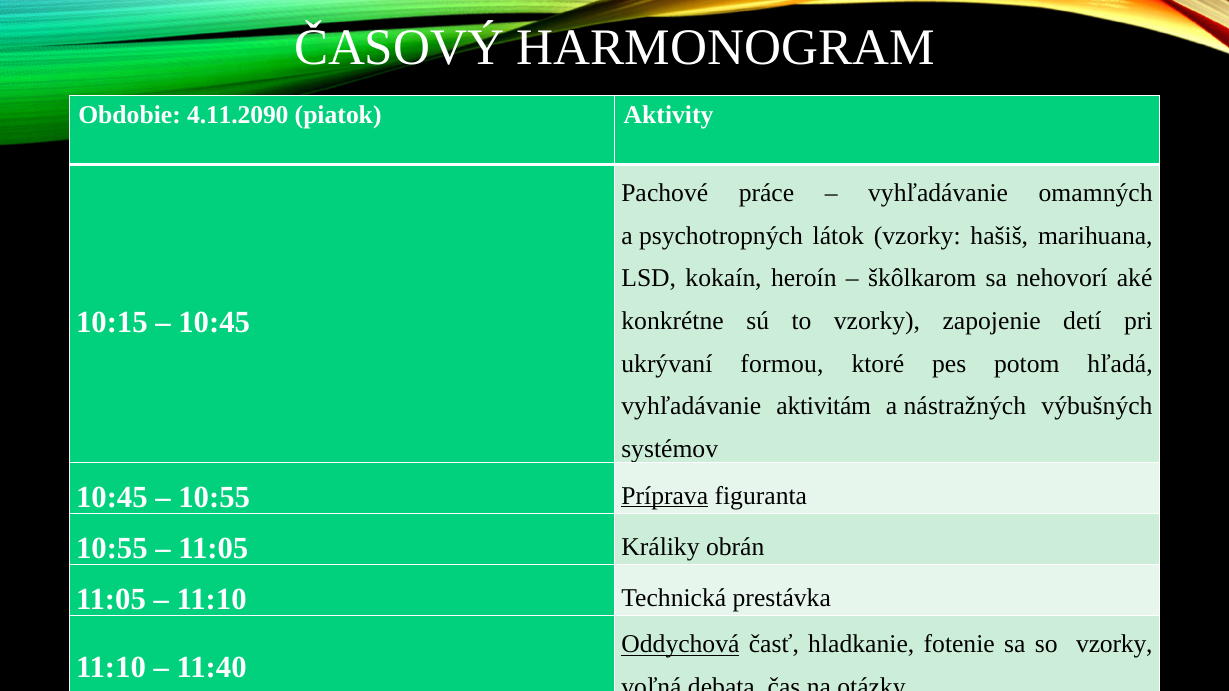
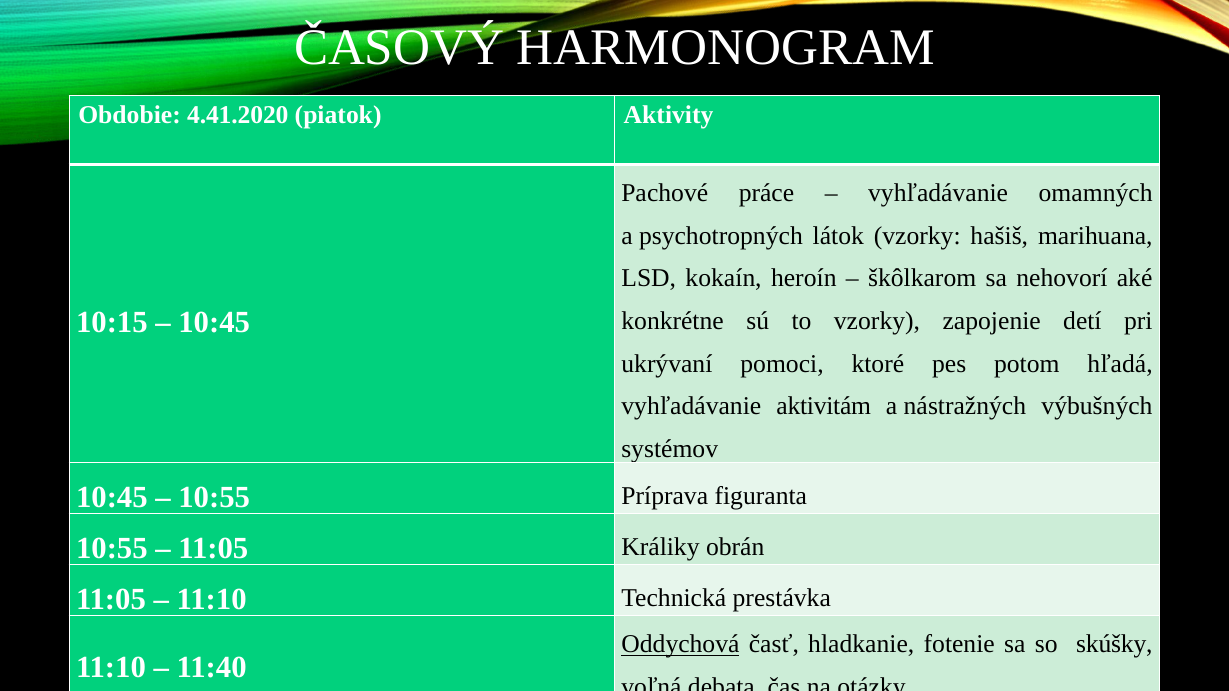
4.11.2090: 4.11.2090 -> 4.41.2020
formou: formou -> pomoci
Príprava underline: present -> none
so vzorky: vzorky -> skúšky
